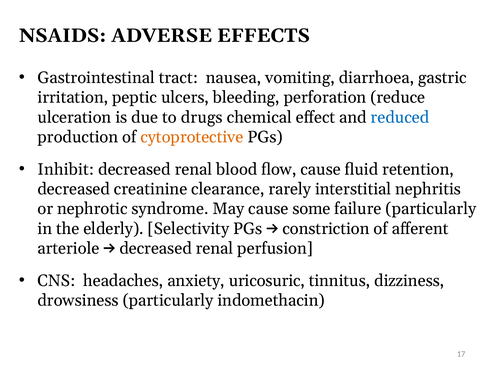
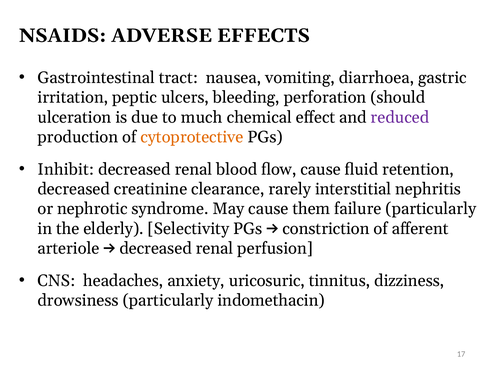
reduce: reduce -> should
drugs: drugs -> much
reduced colour: blue -> purple
some: some -> them
